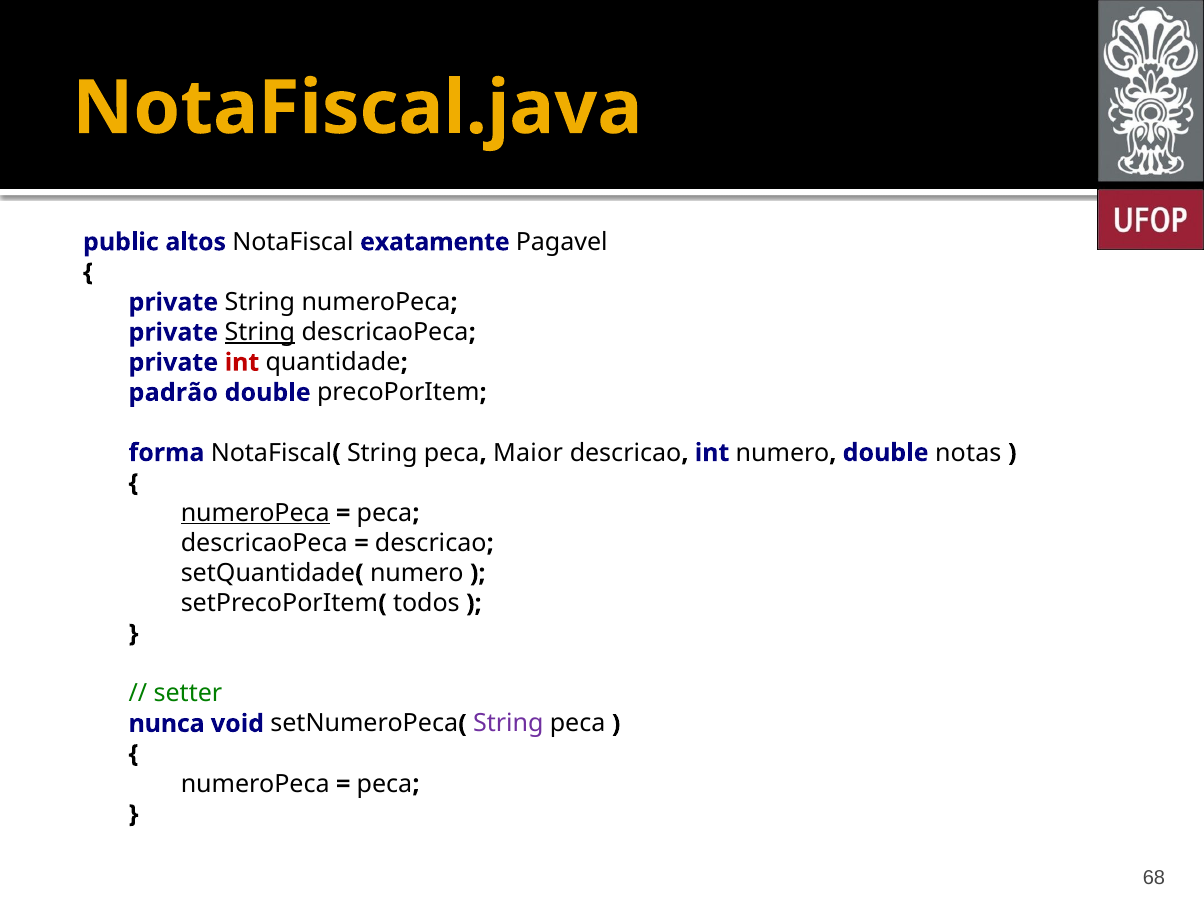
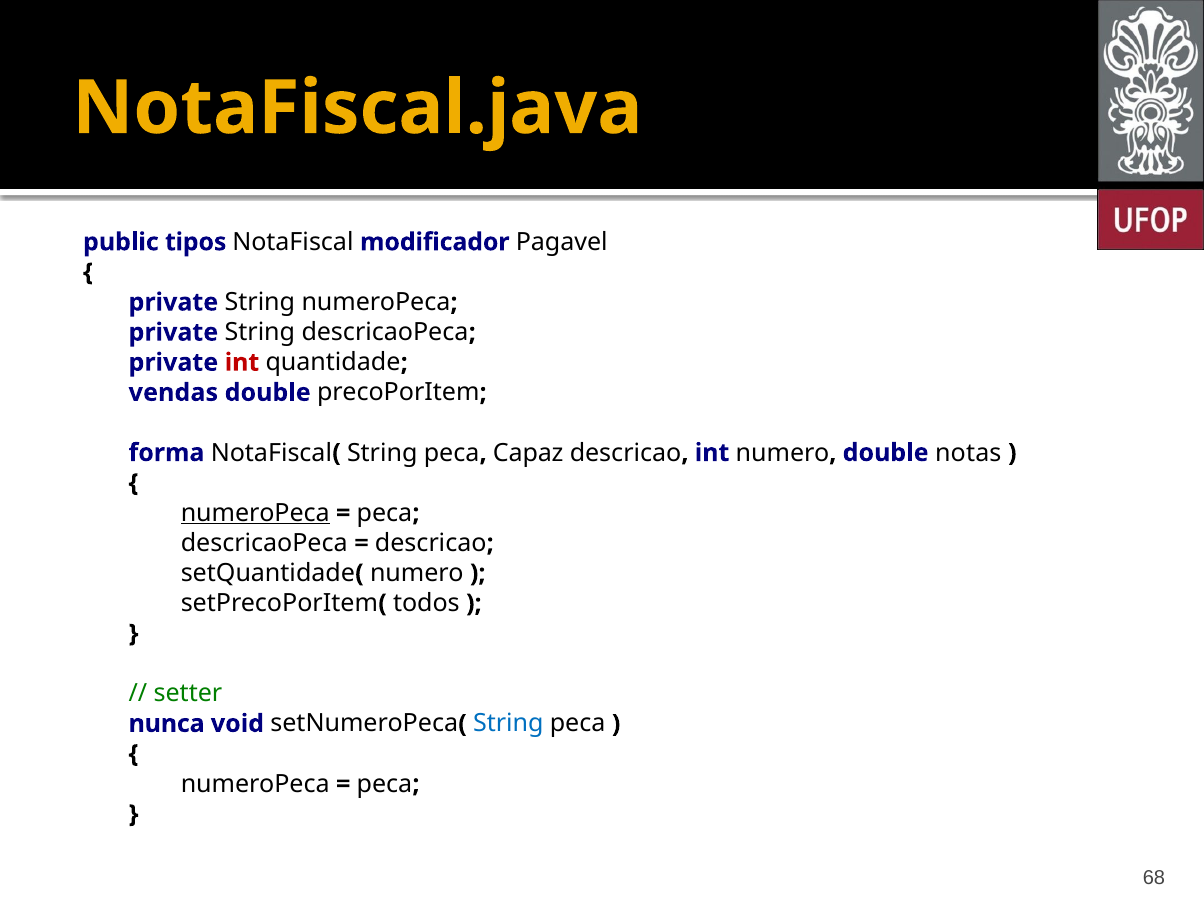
altos: altos -> tipos
exatamente: exatamente -> modificador
String at (260, 332) underline: present -> none
padrão: padrão -> vendas
Maior: Maior -> Capaz
String at (508, 724) colour: purple -> blue
